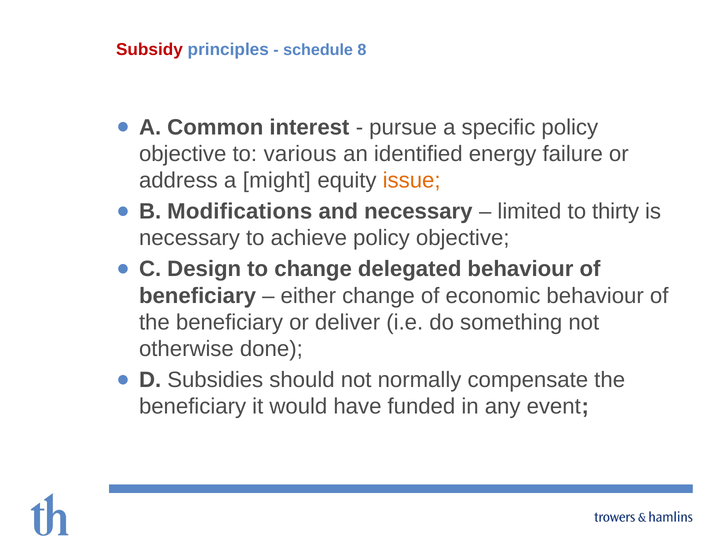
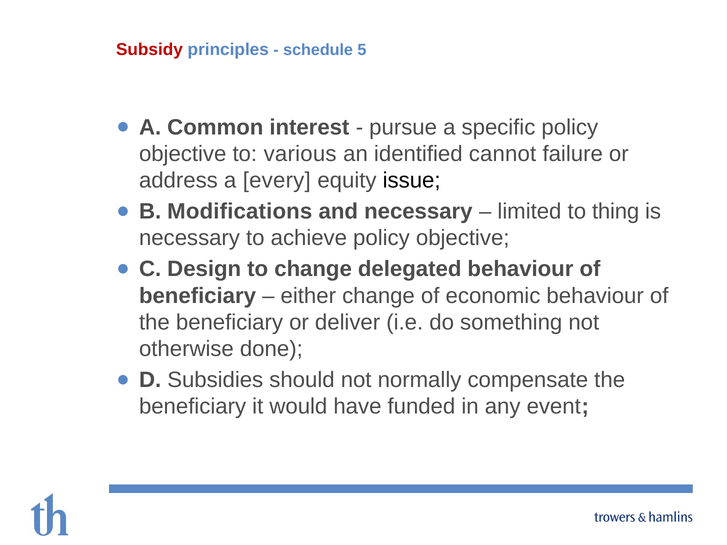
8: 8 -> 5
energy: energy -> cannot
might: might -> every
issue colour: orange -> black
thirty: thirty -> thing
